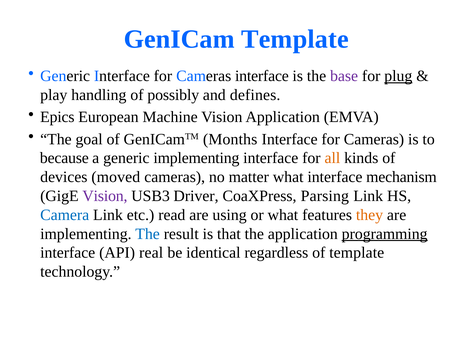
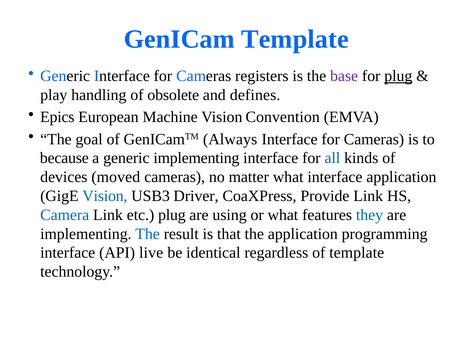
Cameras interface: interface -> registers
possibly: possibly -> obsolete
Vision Application: Application -> Convention
Months: Months -> Always
all colour: orange -> blue
interface mechanism: mechanism -> application
Vision at (105, 196) colour: purple -> blue
Parsing: Parsing -> Provide
etc read: read -> plug
they colour: orange -> blue
programming underline: present -> none
real: real -> live
